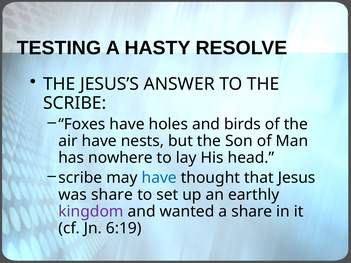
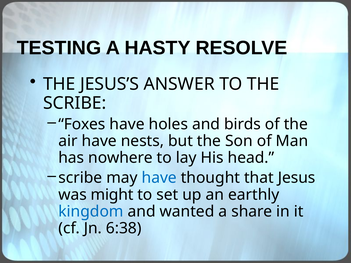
was share: share -> might
kingdom colour: purple -> blue
6:19: 6:19 -> 6:38
